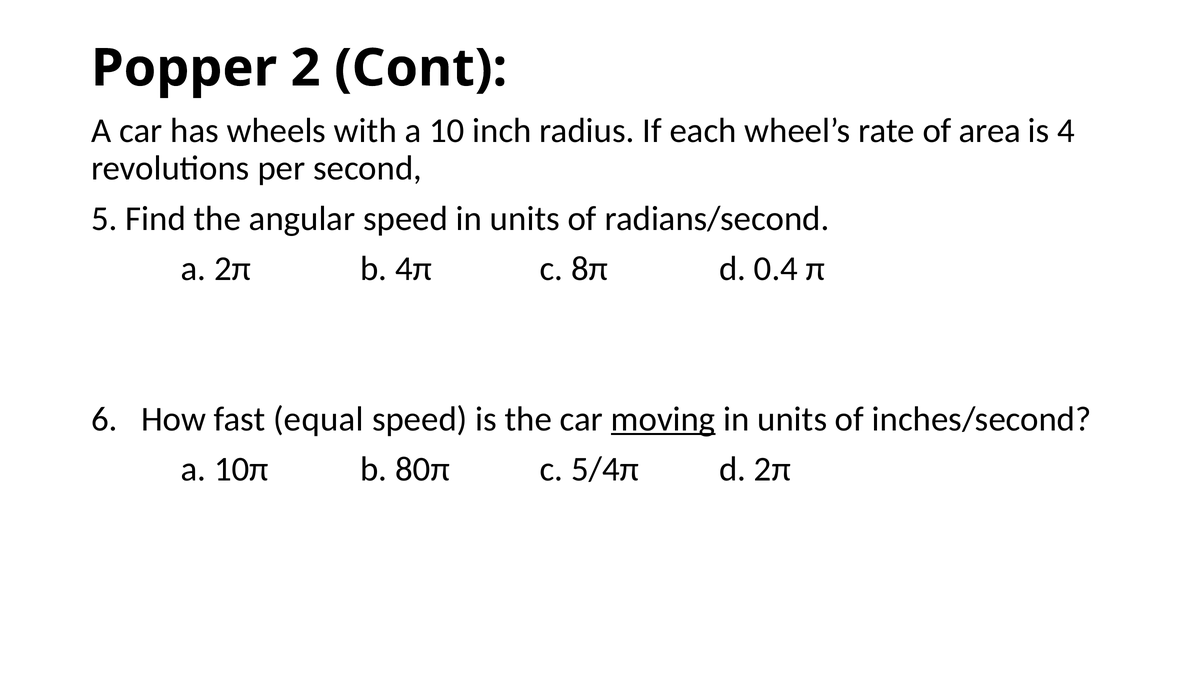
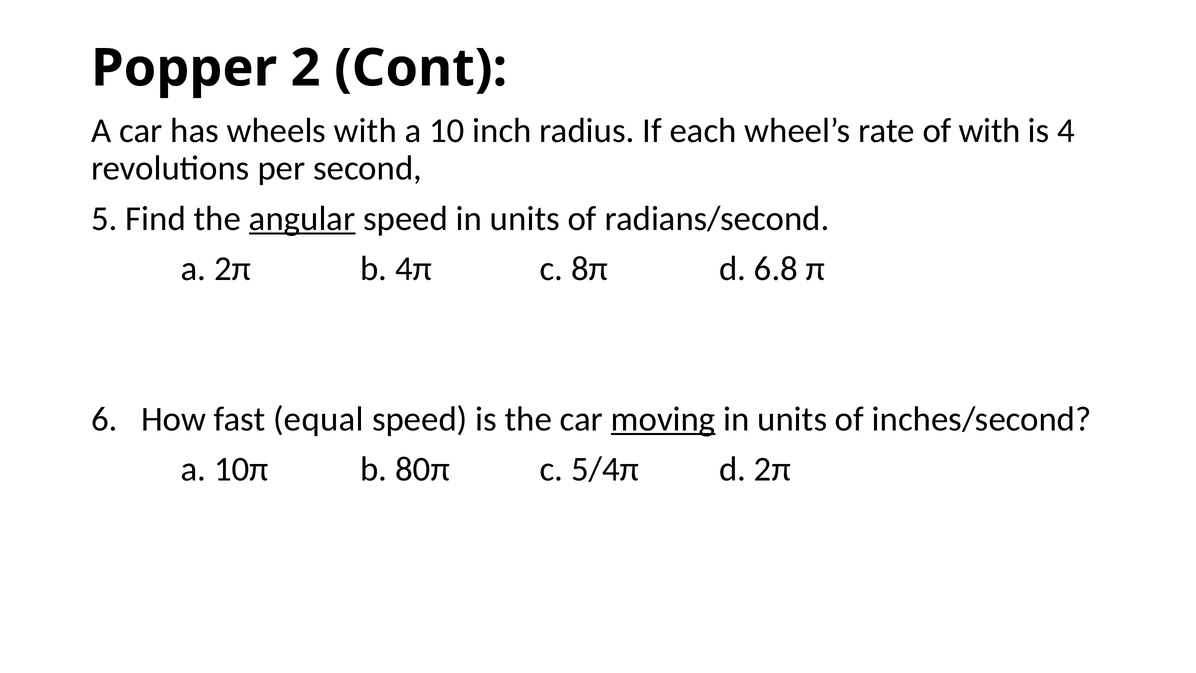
of area: area -> with
angular underline: none -> present
0.4: 0.4 -> 6.8
